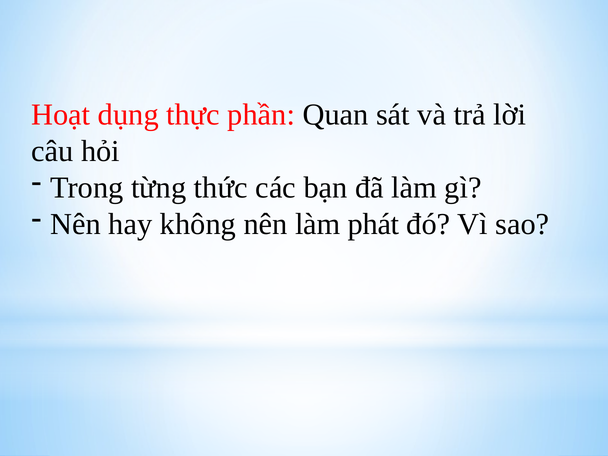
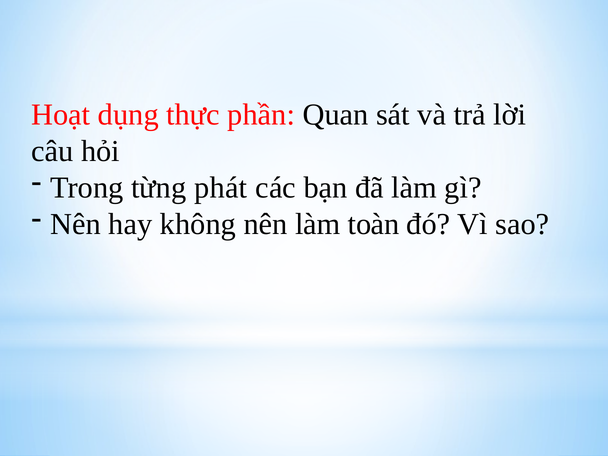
thức: thức -> phát
phát: phát -> toàn
